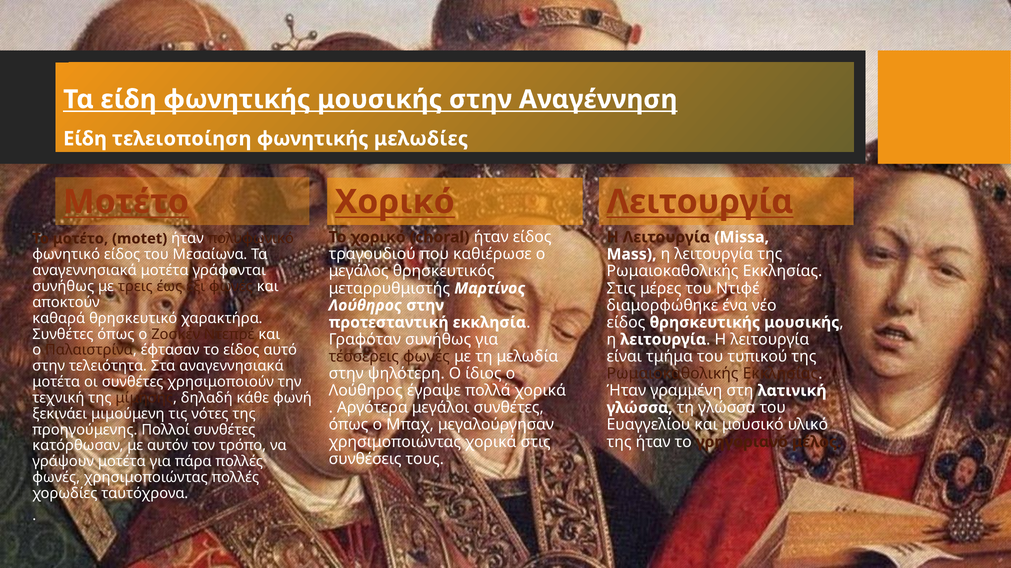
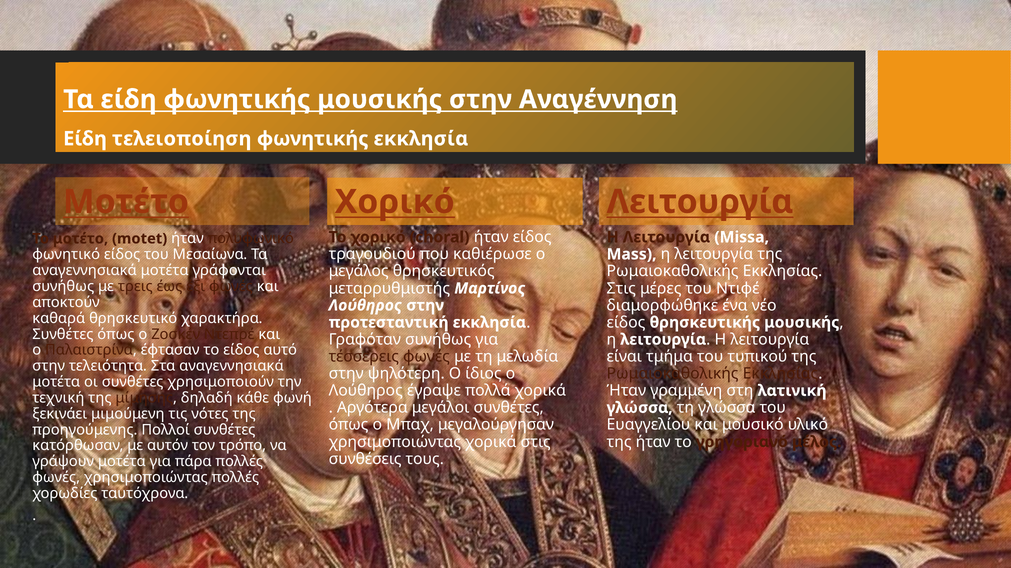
φωνητικής μελωδίες: μελωδίες -> εκκλησία
